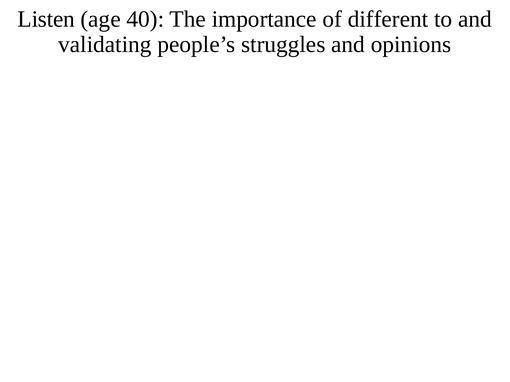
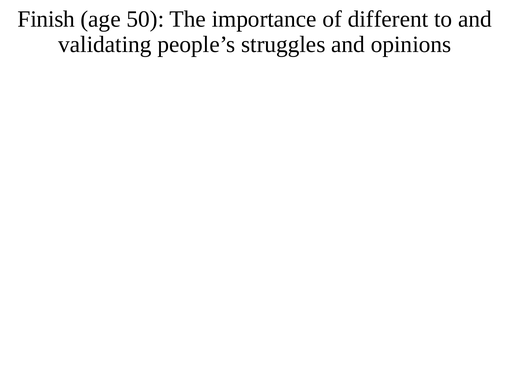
Listen: Listen -> Finish
40: 40 -> 50
